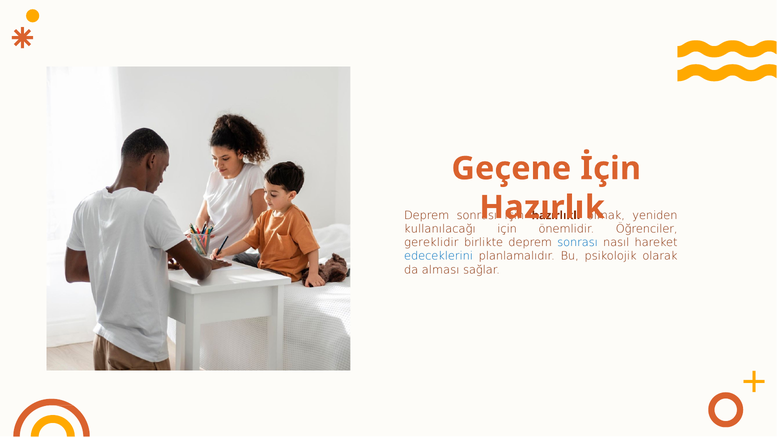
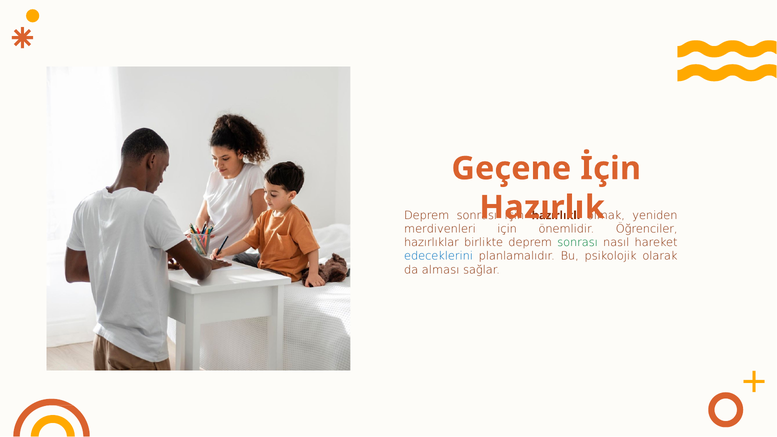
kullanılacağı: kullanılacağı -> merdivenleri
gereklidir: gereklidir -> hazırlıklar
sonrası at (578, 243) colour: blue -> green
